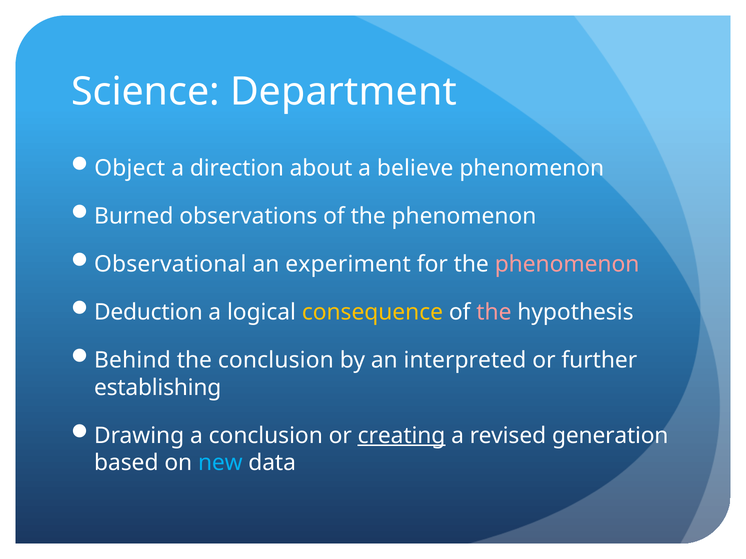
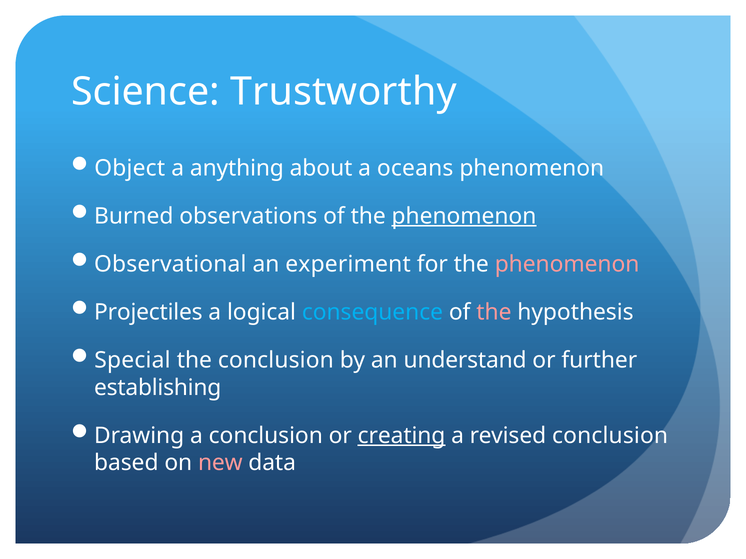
Department: Department -> Trustworthy
direction: direction -> anything
believe: believe -> oceans
phenomenon at (464, 216) underline: none -> present
Deduction: Deduction -> Projectiles
consequence colour: yellow -> light blue
Behind: Behind -> Special
interpreted: interpreted -> understand
revised generation: generation -> conclusion
new colour: light blue -> pink
